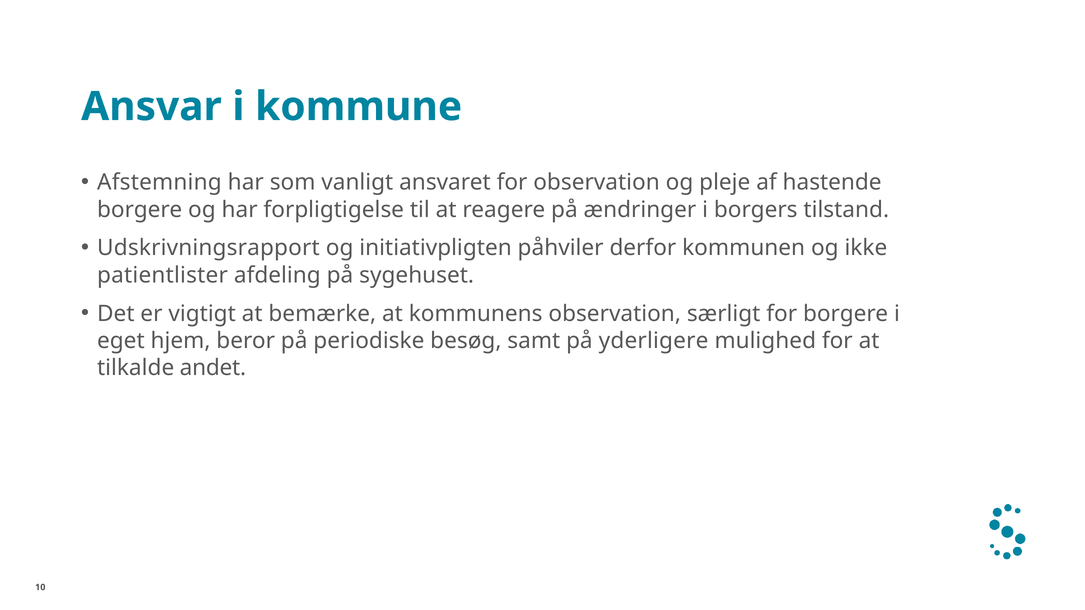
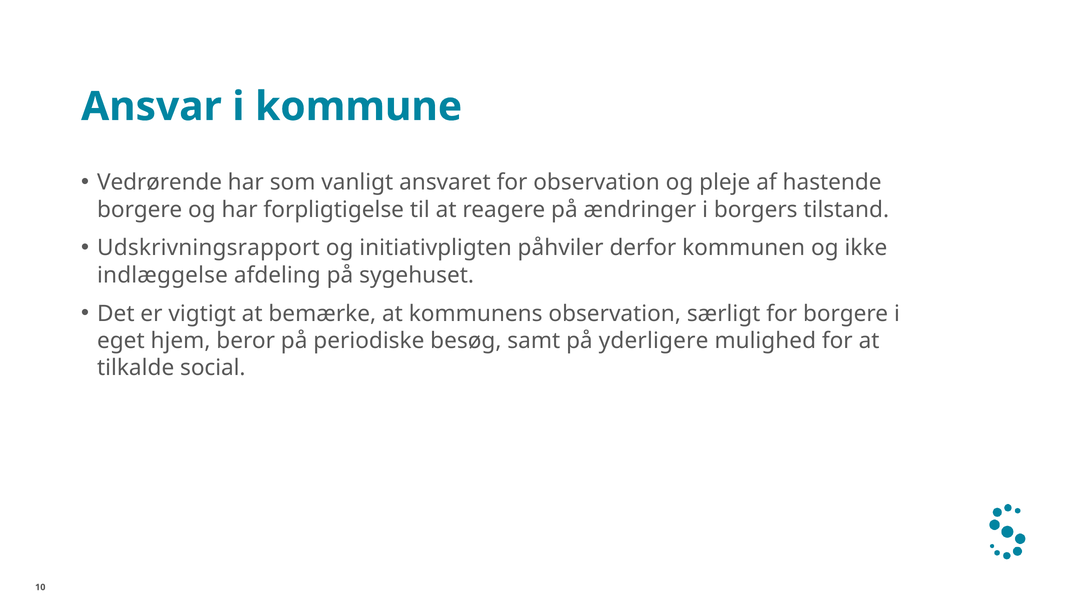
Afstemning: Afstemning -> Vedrørende
patientlister: patientlister -> indlæggelse
andet: andet -> social
